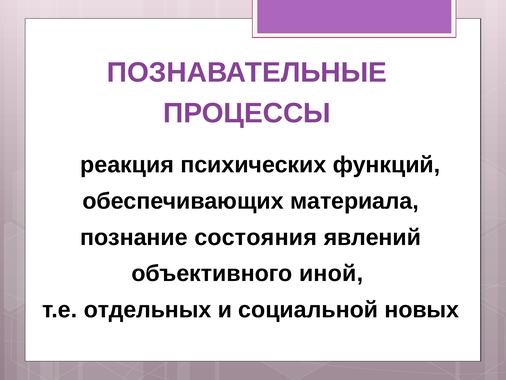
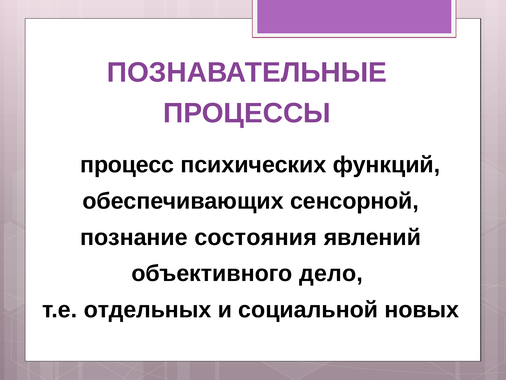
реакция: реакция -> процесс
материала: материала -> сенсорной
иной: иной -> дело
